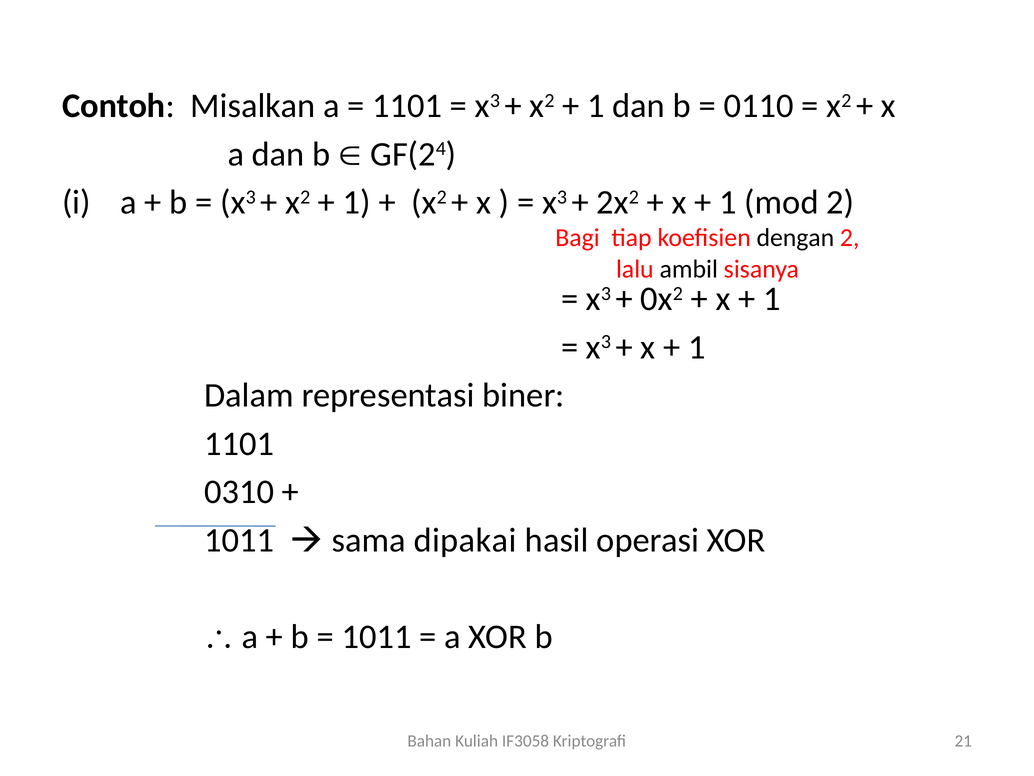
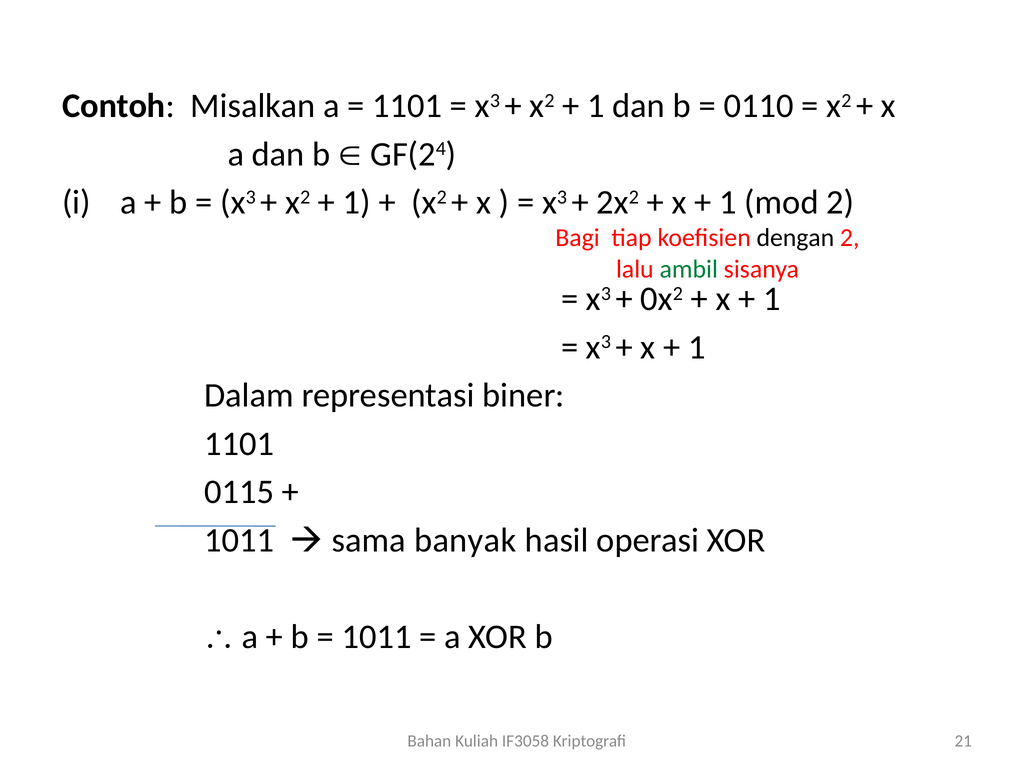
ambil colour: black -> green
0310: 0310 -> 0115
dipakai: dipakai -> banyak
